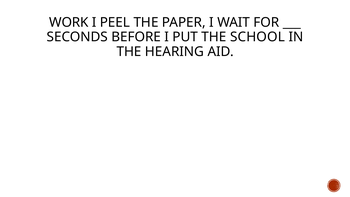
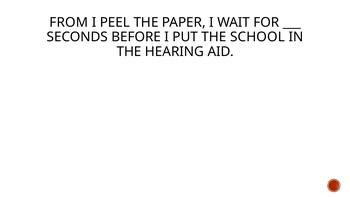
WORK: WORK -> FROM
